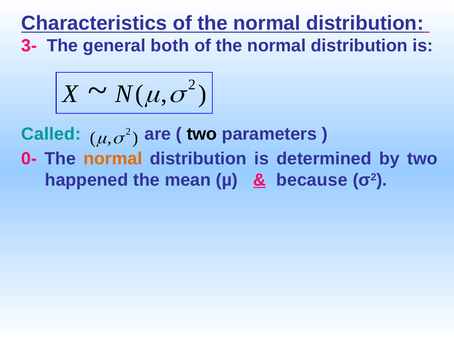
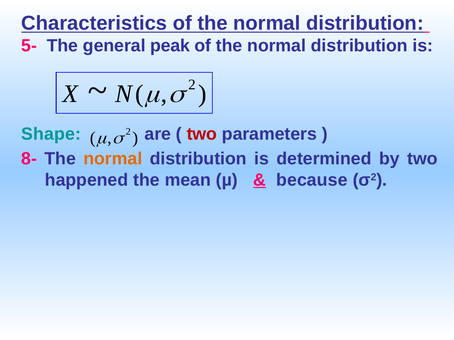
3-: 3- -> 5-
both: both -> peak
Called: Called -> Shape
two at (202, 134) colour: black -> red
0-: 0- -> 8-
